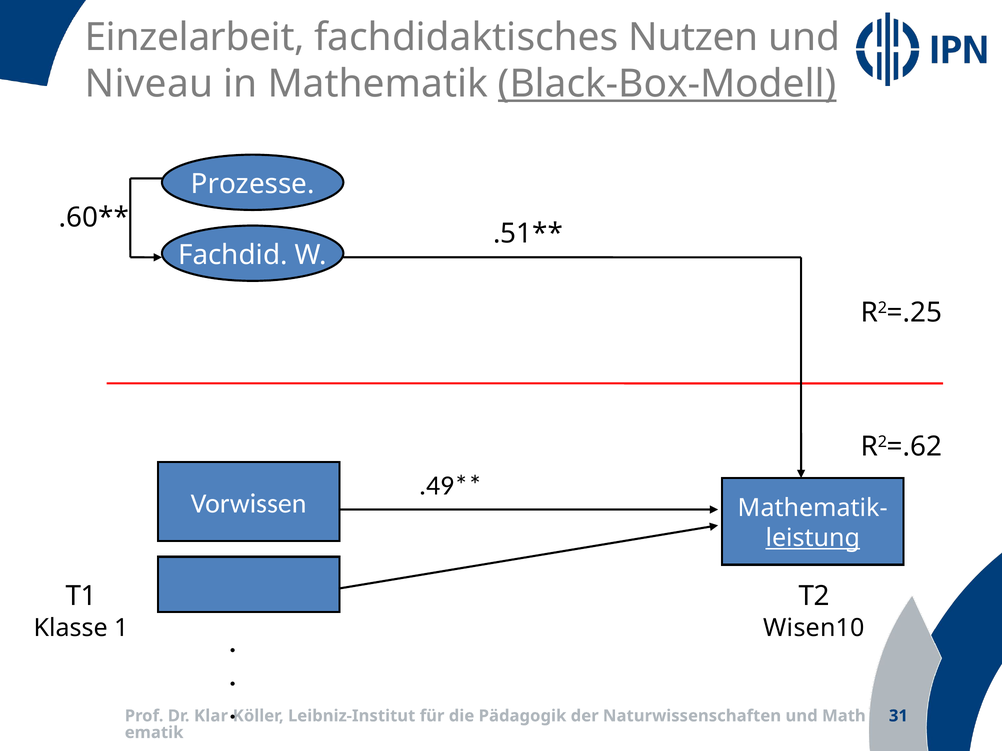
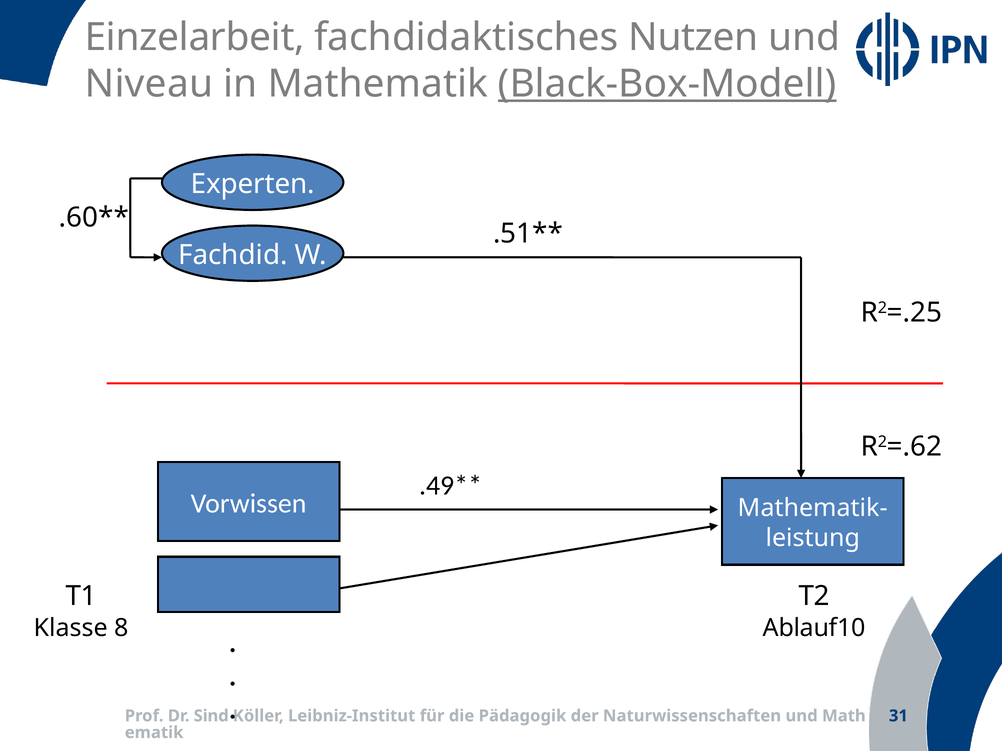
Prozesse: Prozesse -> Experten
leistung underline: present -> none
1: 1 -> 8
Wisen10: Wisen10 -> Ablauf10
Klar: Klar -> Sind
